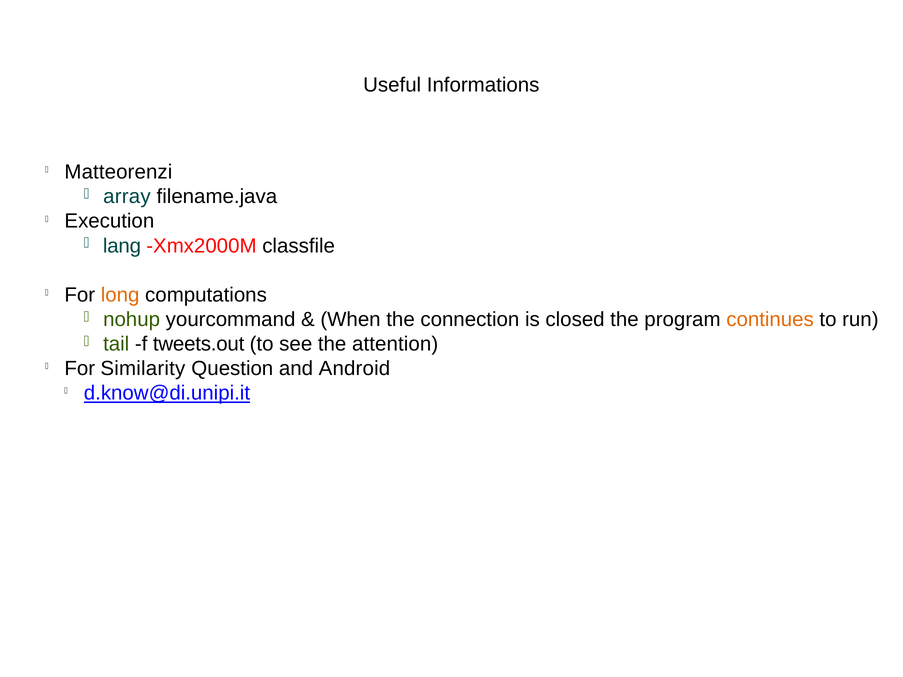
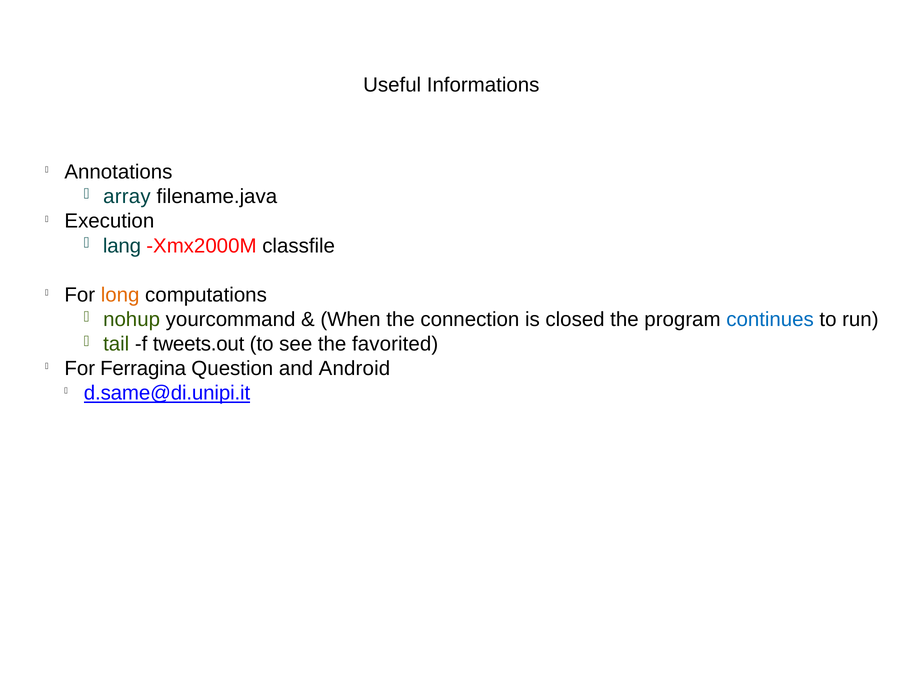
Matteorenzi: Matteorenzi -> Annotations
continues colour: orange -> blue
attention: attention -> favorited
Similarity: Similarity -> Ferragina
d.know@di.unipi.it: d.know@di.unipi.it -> d.same@di.unipi.it
